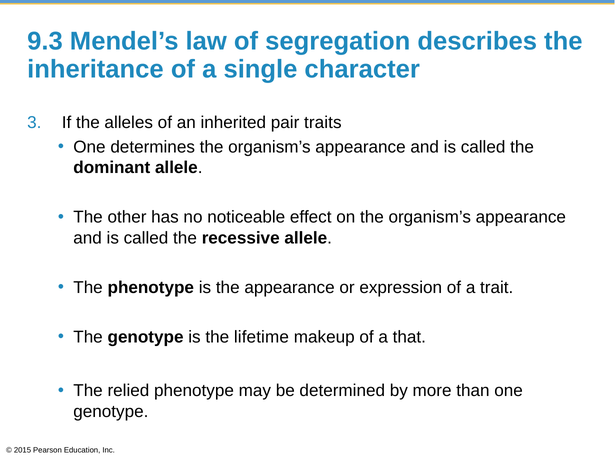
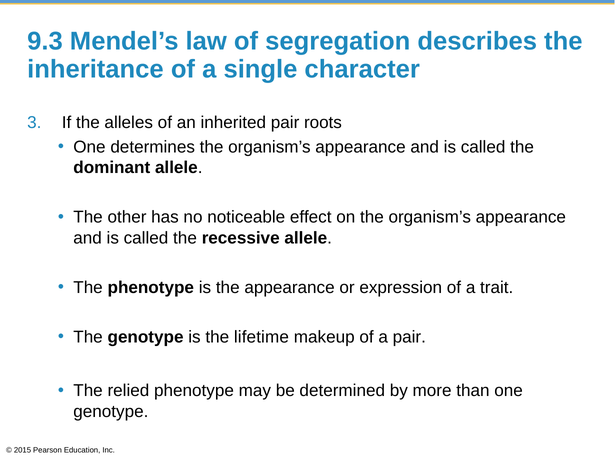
traits: traits -> roots
a that: that -> pair
